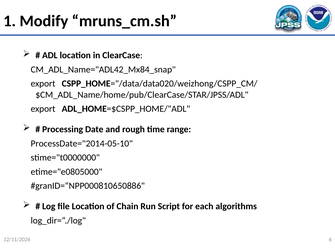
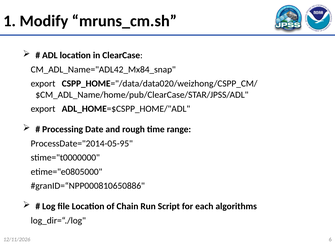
ProcessDate="2014-05-10: ProcessDate="2014-05-10 -> ProcessDate="2014-05-95
